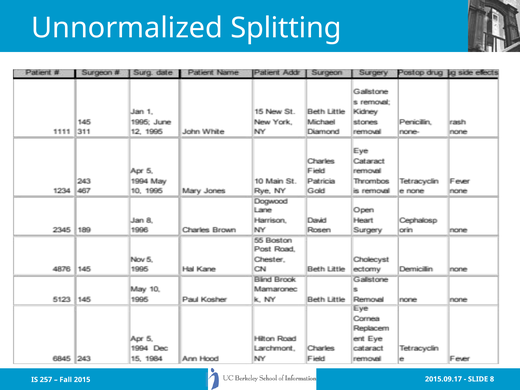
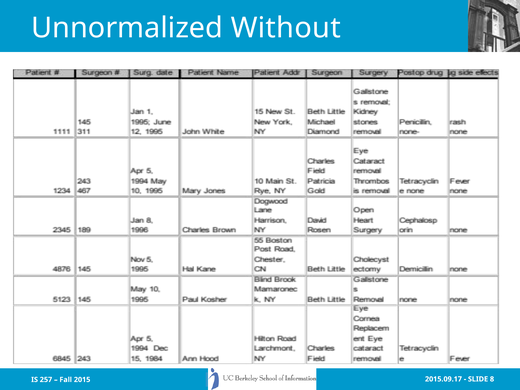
Splitting: Splitting -> Without
